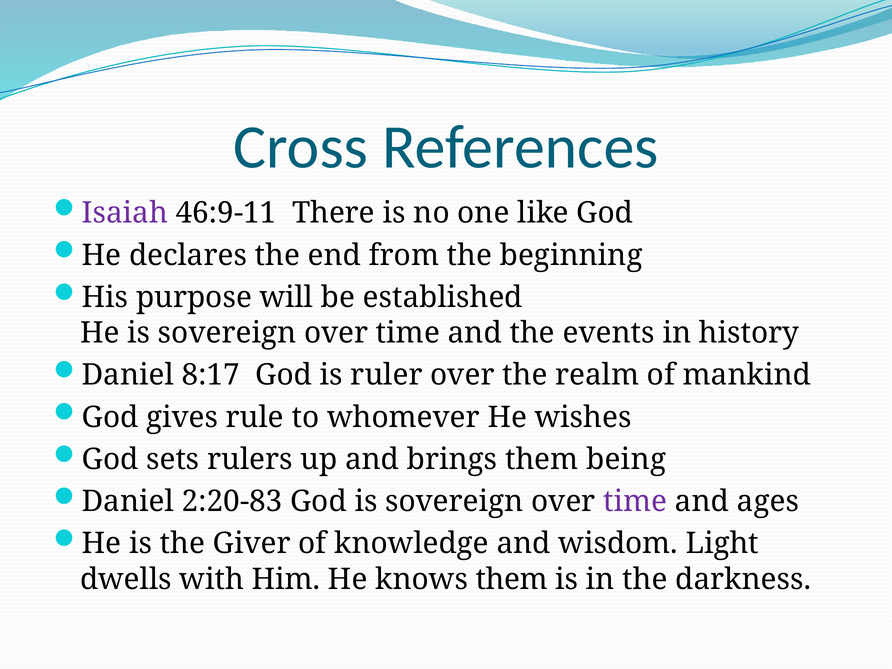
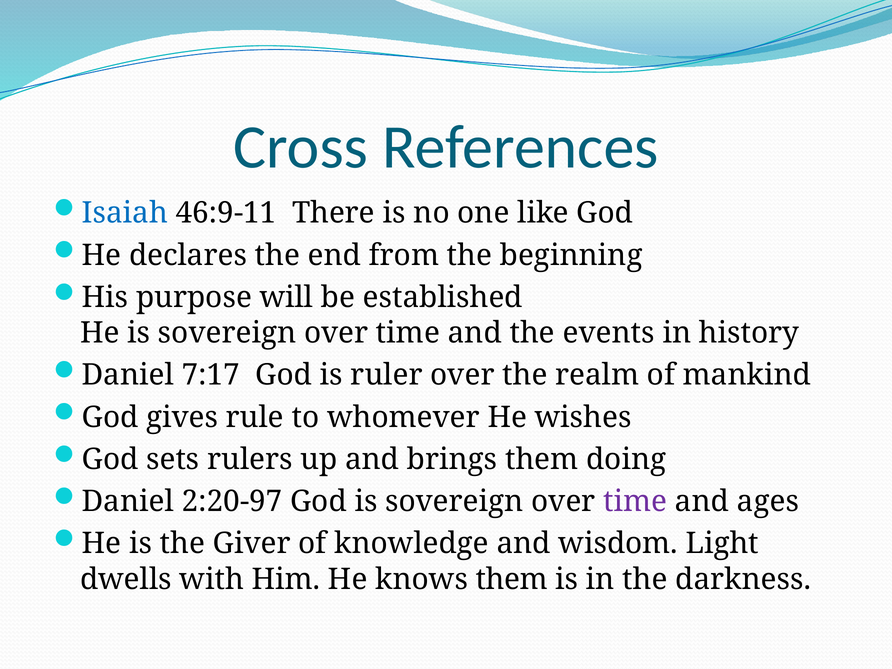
Isaiah colour: purple -> blue
8:17: 8:17 -> 7:17
being: being -> doing
2:20-83: 2:20-83 -> 2:20-97
